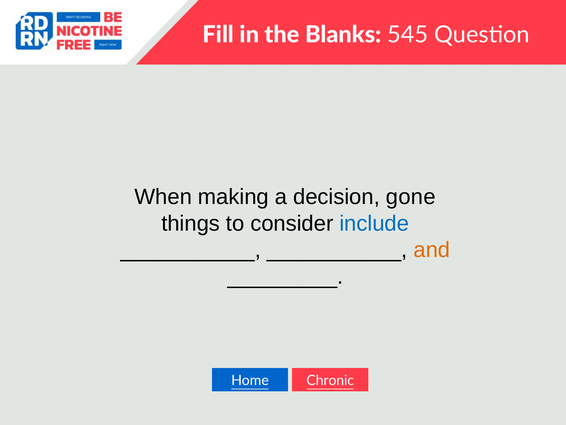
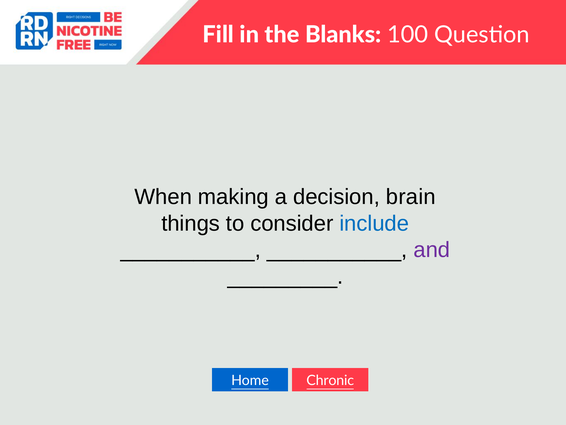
545: 545 -> 100
gone: gone -> brain
and colour: orange -> purple
